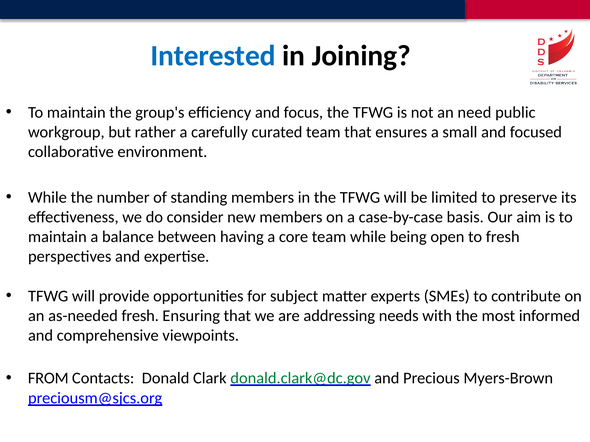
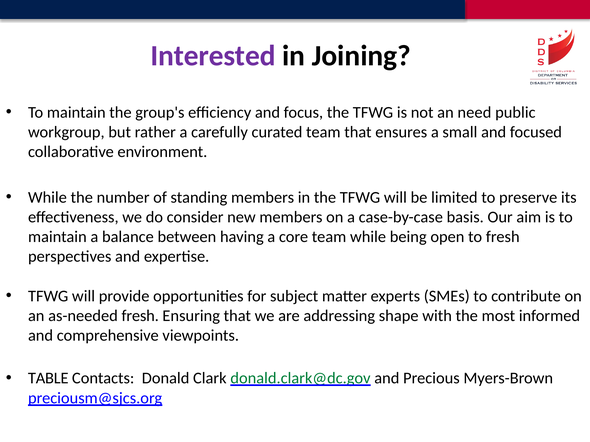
Interested colour: blue -> purple
needs: needs -> shape
FROM: FROM -> TABLE
